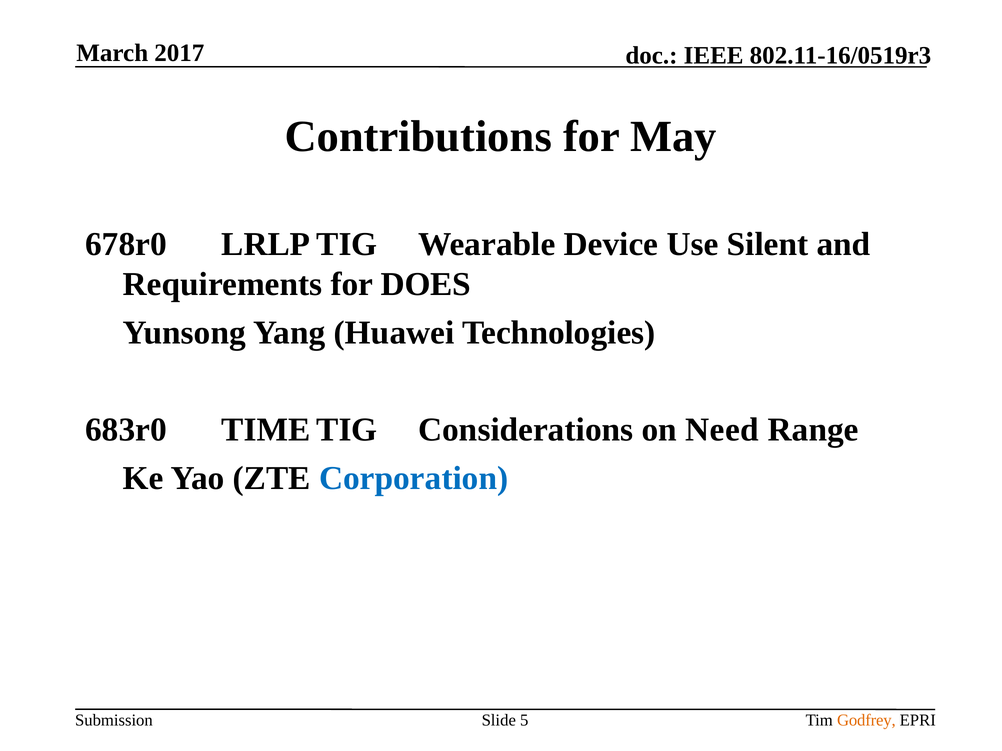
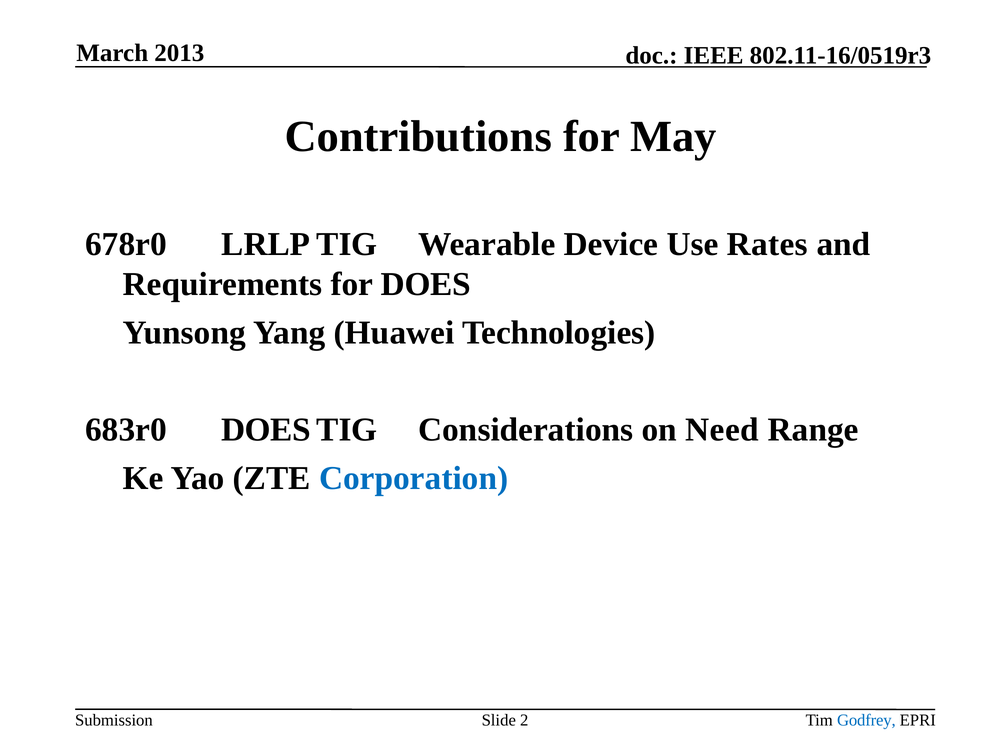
2017: 2017 -> 2013
Silent: Silent -> Rates
683r0 TIME: TIME -> DOES
5: 5 -> 2
Godfrey colour: orange -> blue
